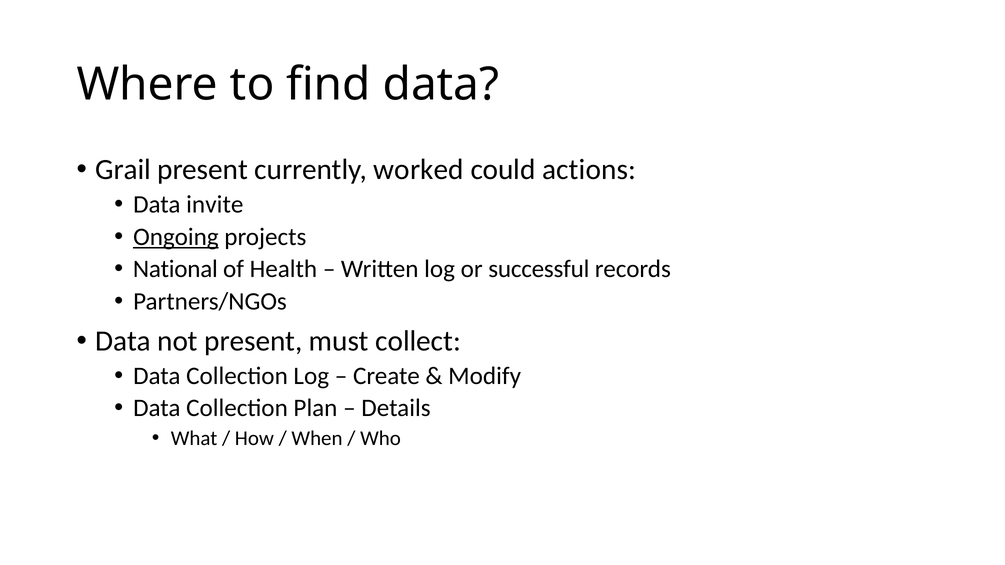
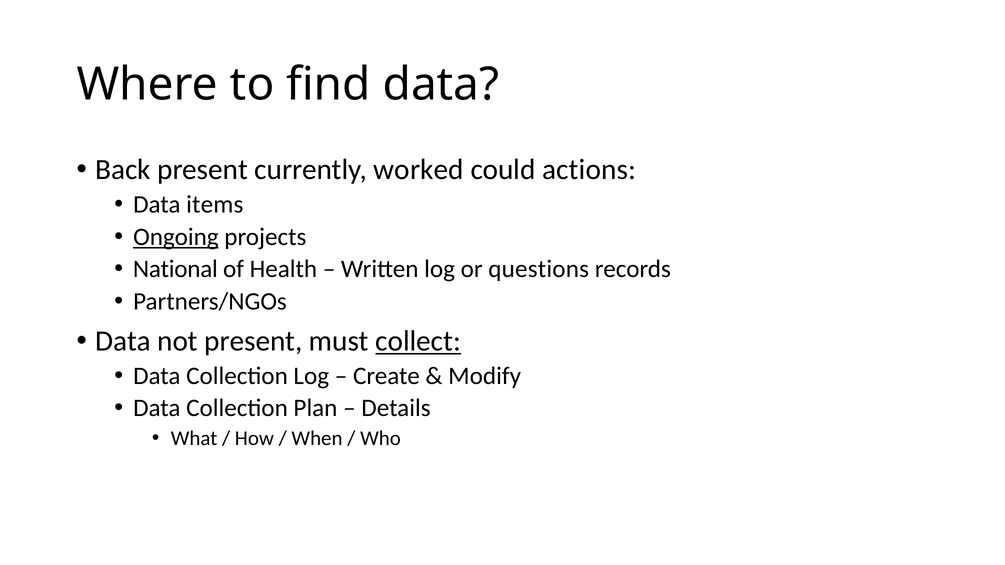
Grail: Grail -> Back
invite: invite -> items
successful: successful -> questions
collect underline: none -> present
